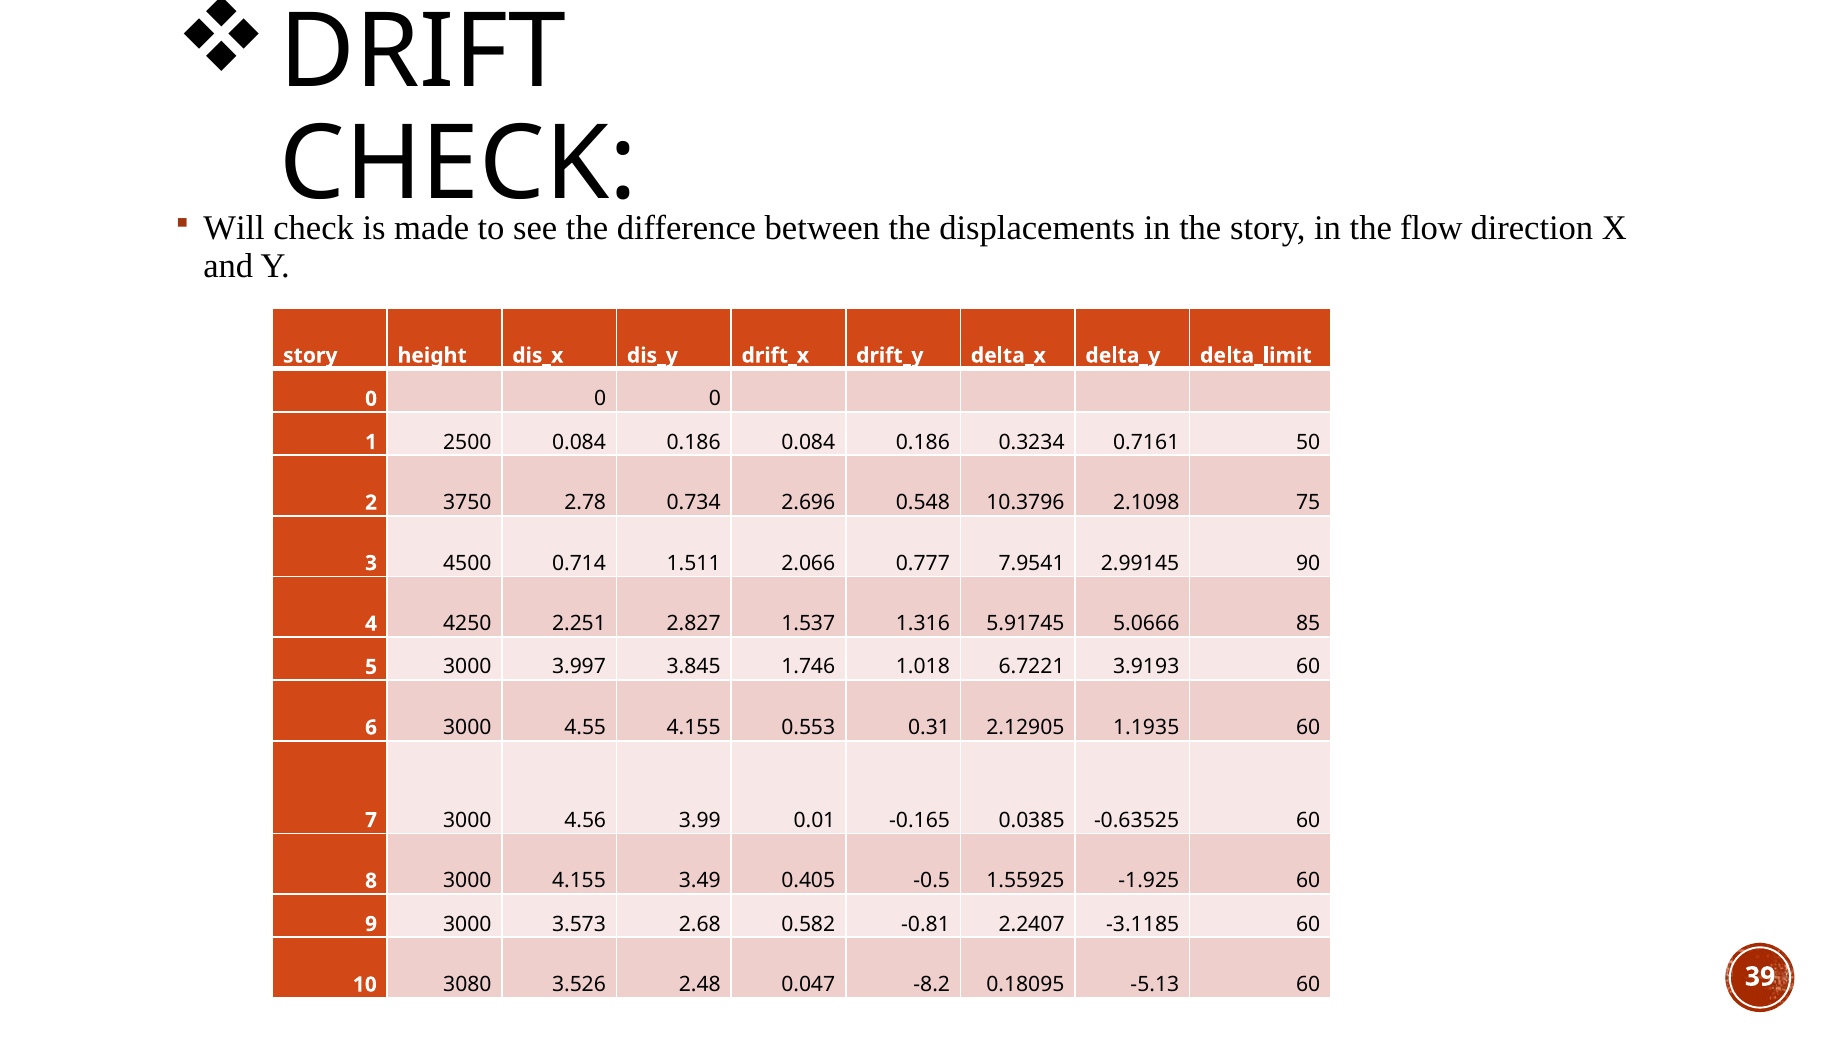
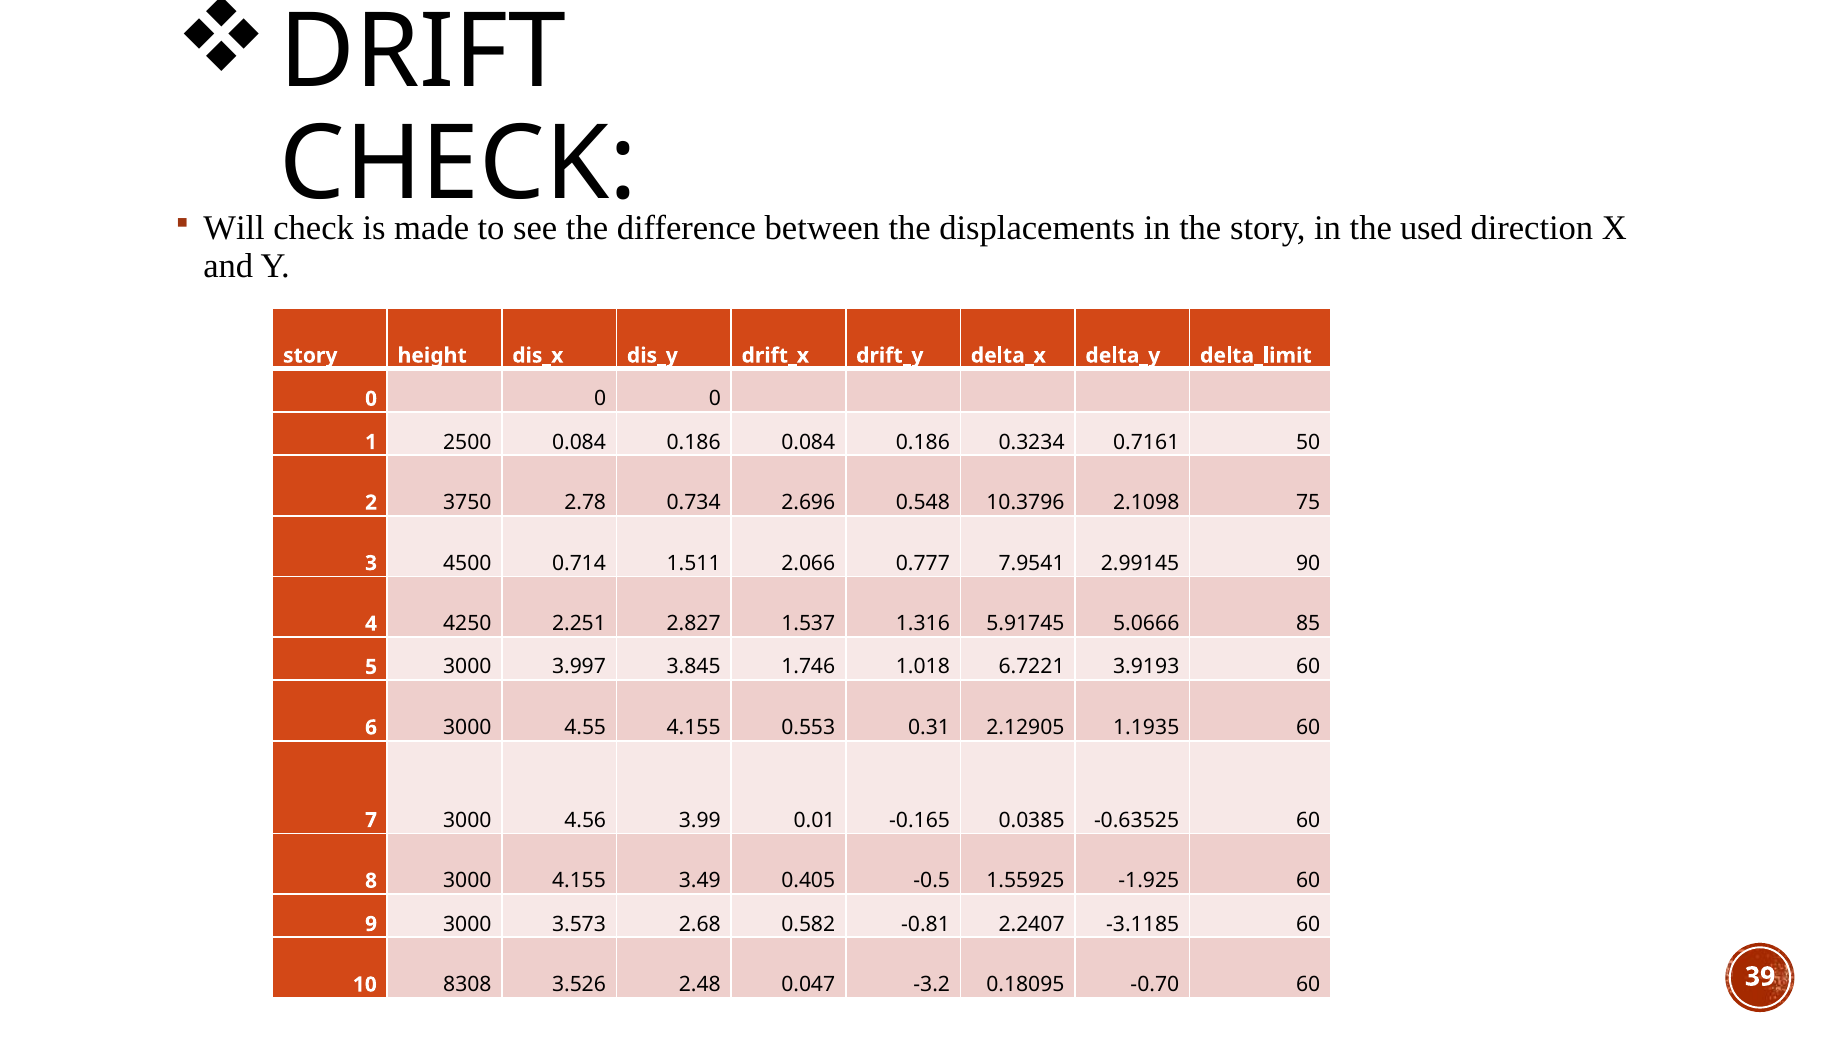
flow: flow -> used
3080: 3080 -> 8308
-8.2: -8.2 -> -3.2
-5.13: -5.13 -> -0.70
